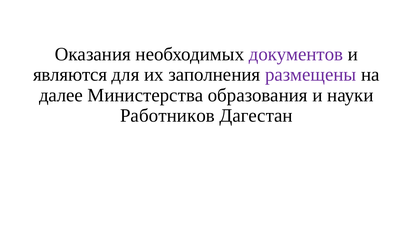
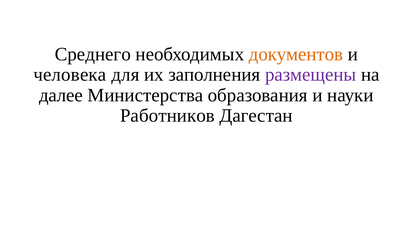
Оказания: Оказания -> Среднего
документов colour: purple -> orange
являются: являются -> человека
